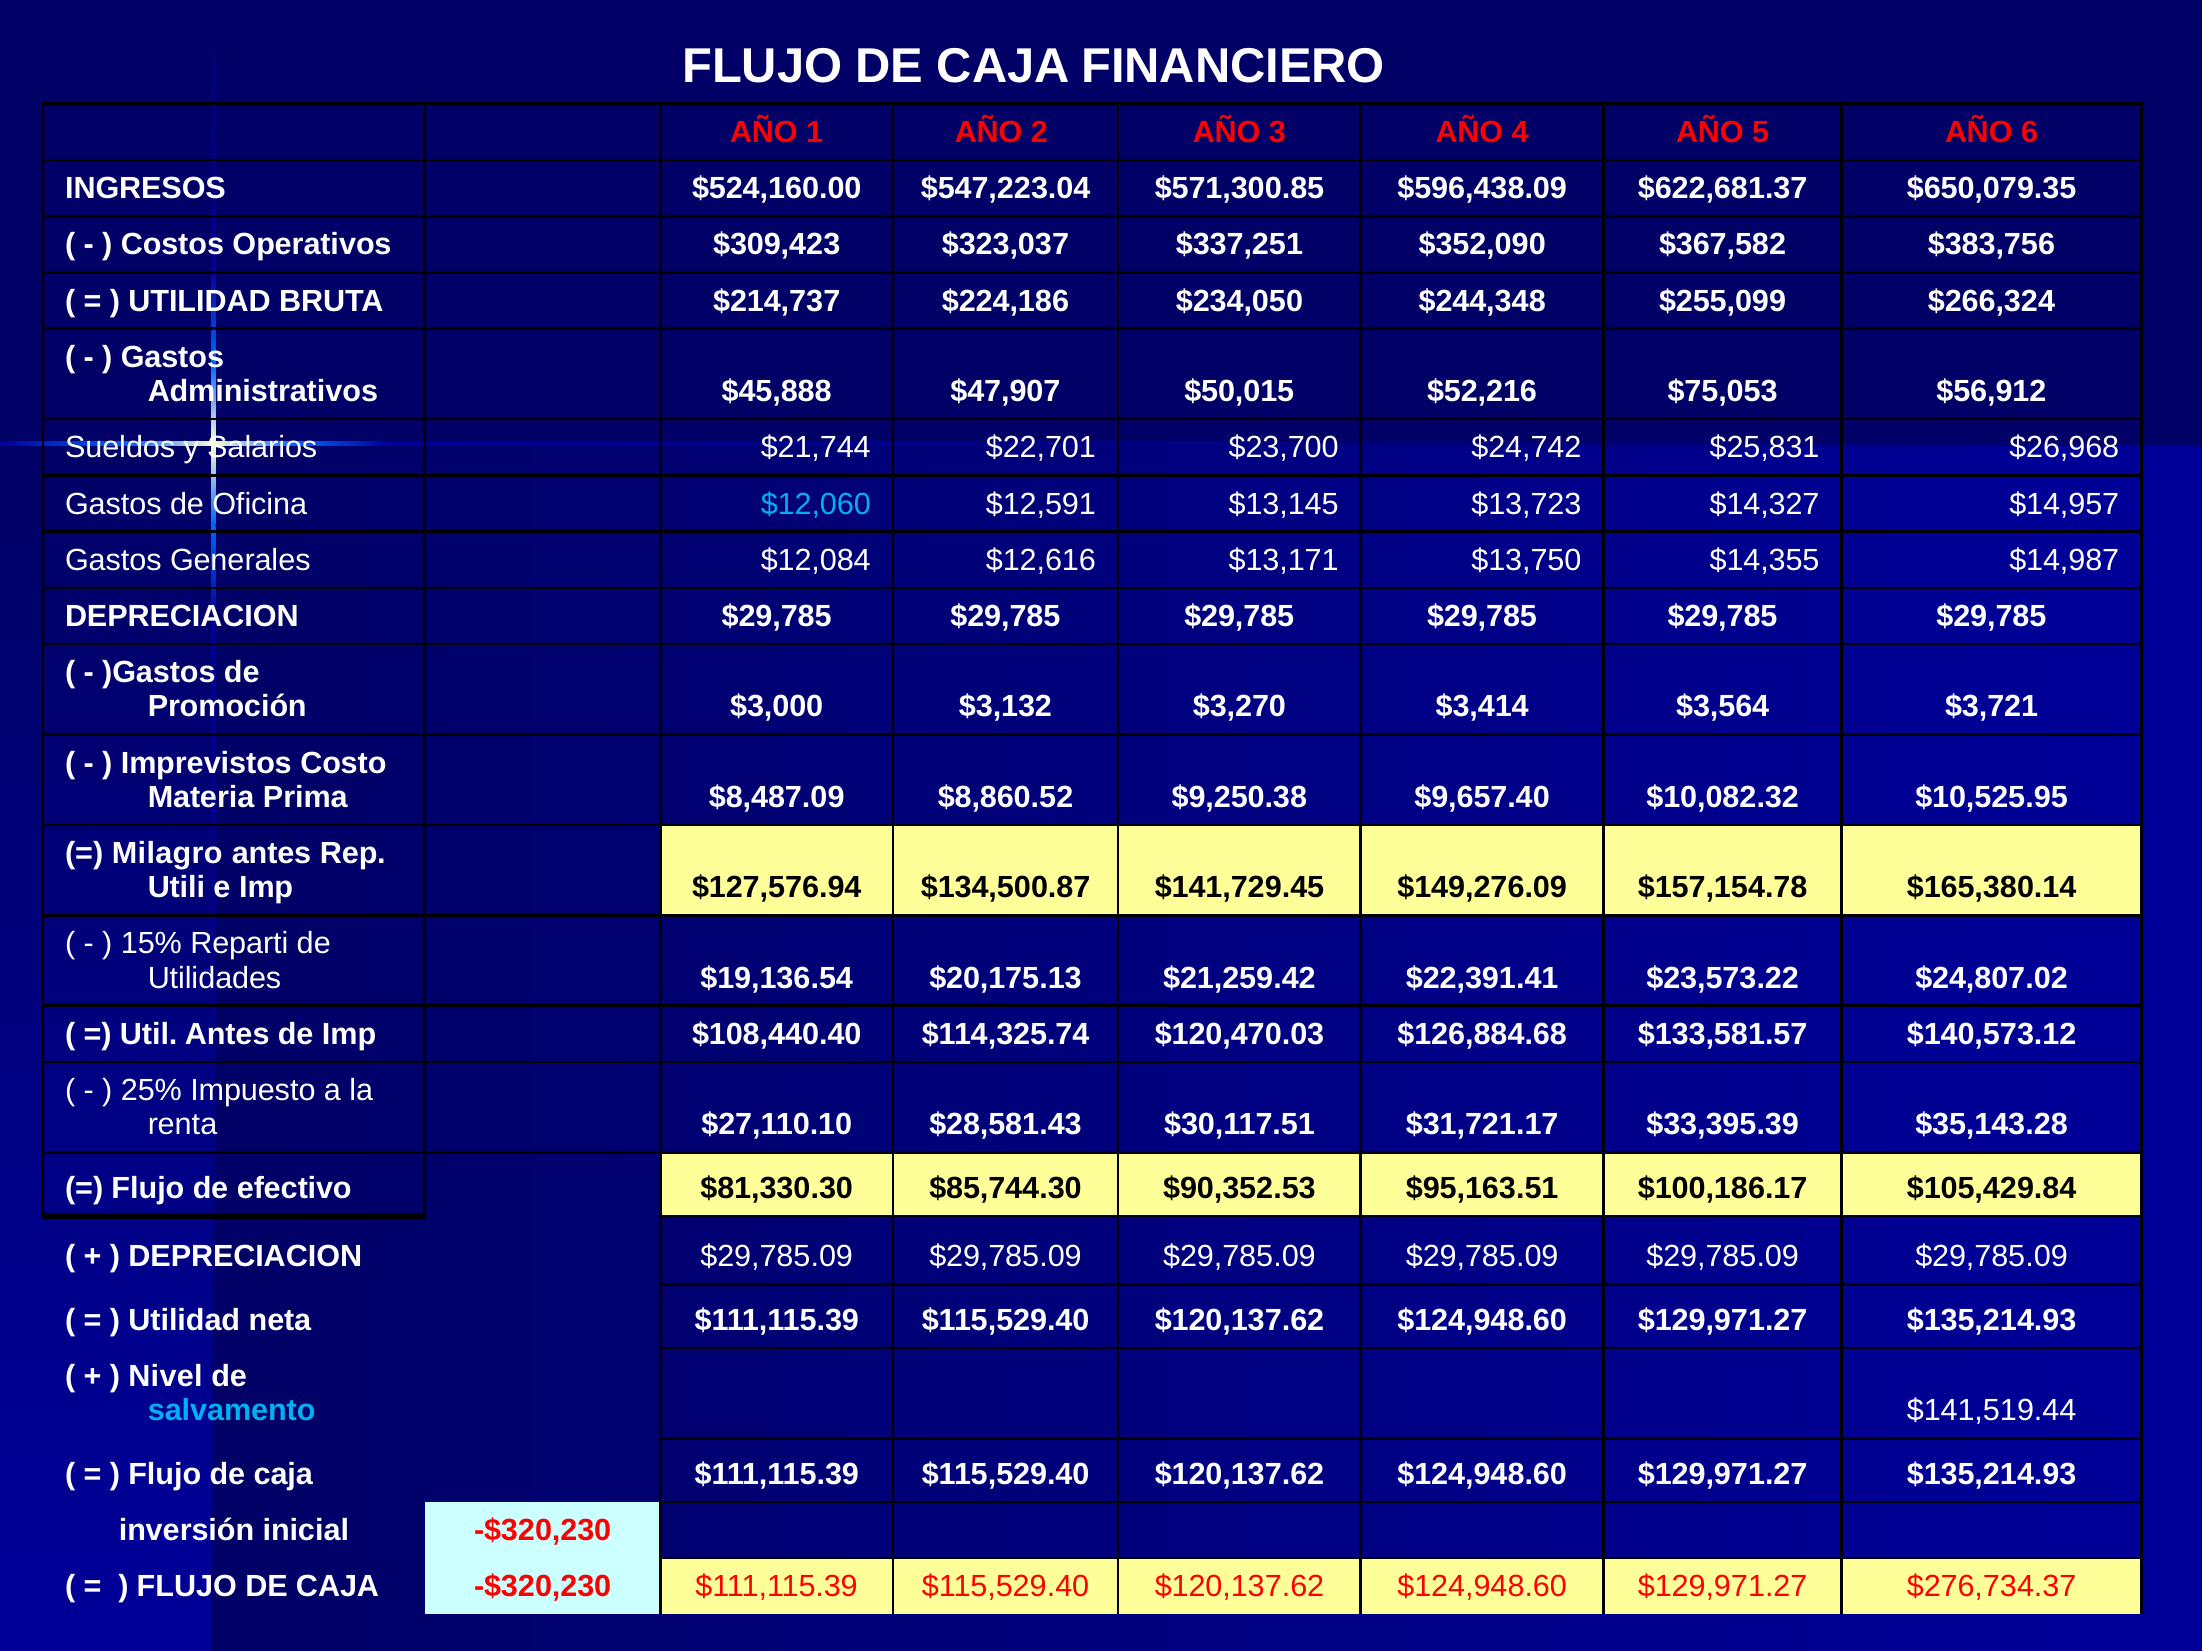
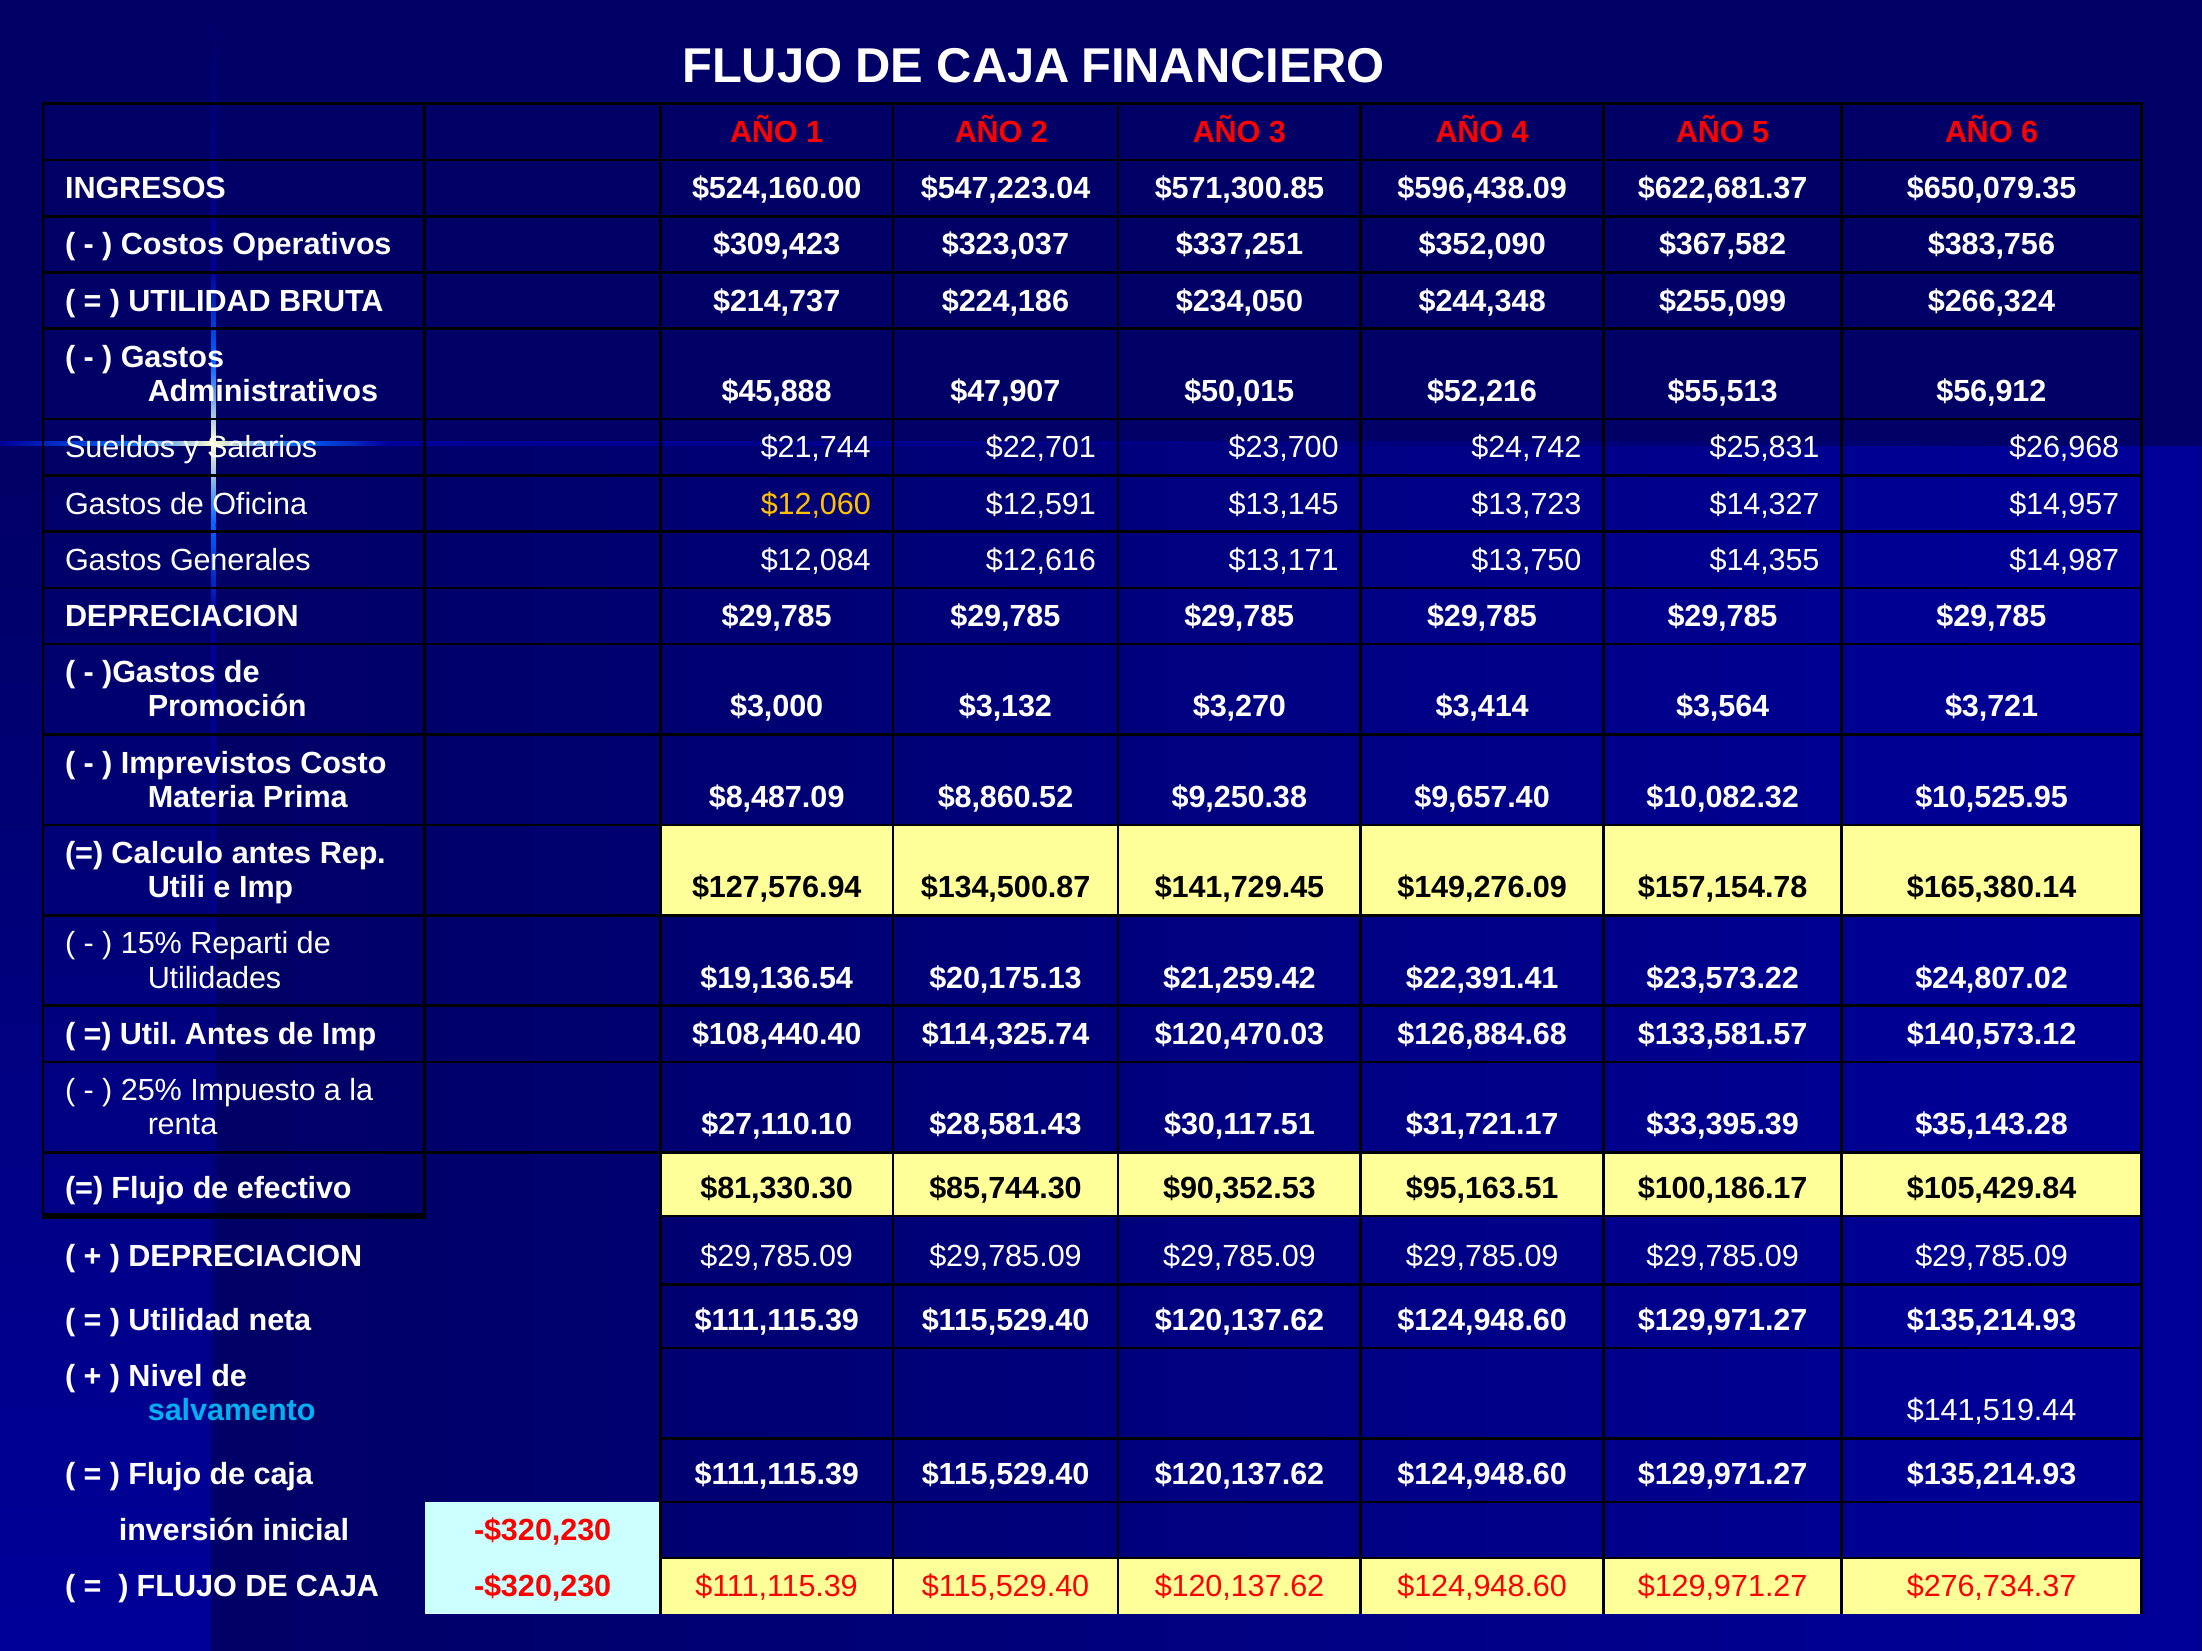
$75,053: $75,053 -> $55,513
$12,060 colour: light blue -> yellow
Milagro: Milagro -> Calculo
